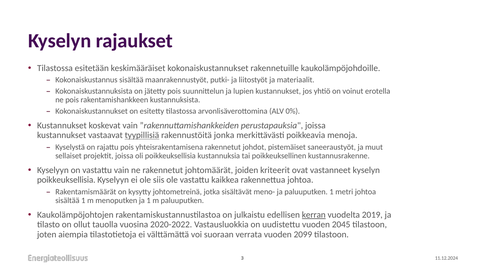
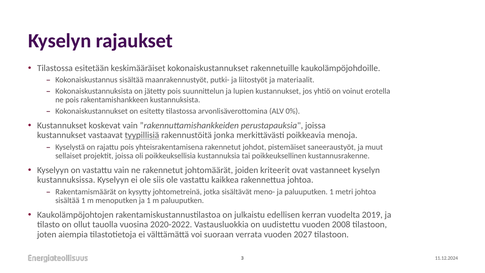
poikkeuksellisia at (66, 180): poikkeuksellisia -> kustannuksissa
kerran underline: present -> none
2045: 2045 -> 2008
2099: 2099 -> 2027
